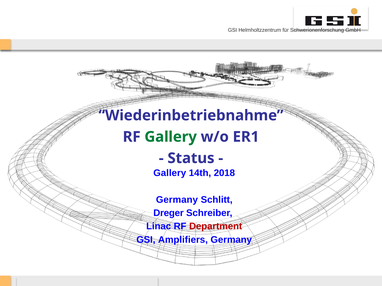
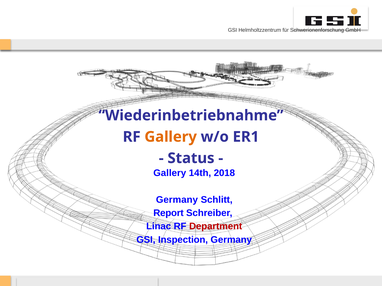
Gallery at (171, 137) colour: green -> orange
Dreger: Dreger -> Report
Amplifiers: Amplifiers -> Inspection
